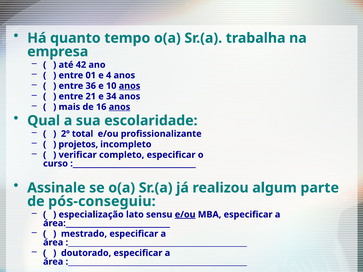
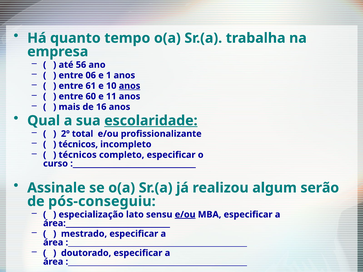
42: 42 -> 56
01: 01 -> 06
4: 4 -> 1
36: 36 -> 61
21: 21 -> 60
34: 34 -> 11
anos at (120, 107) underline: present -> none
escolaridade underline: none -> present
projetos at (78, 144): projetos -> técnicos
verificar at (78, 155): verificar -> técnicos
parte: parte -> serão
